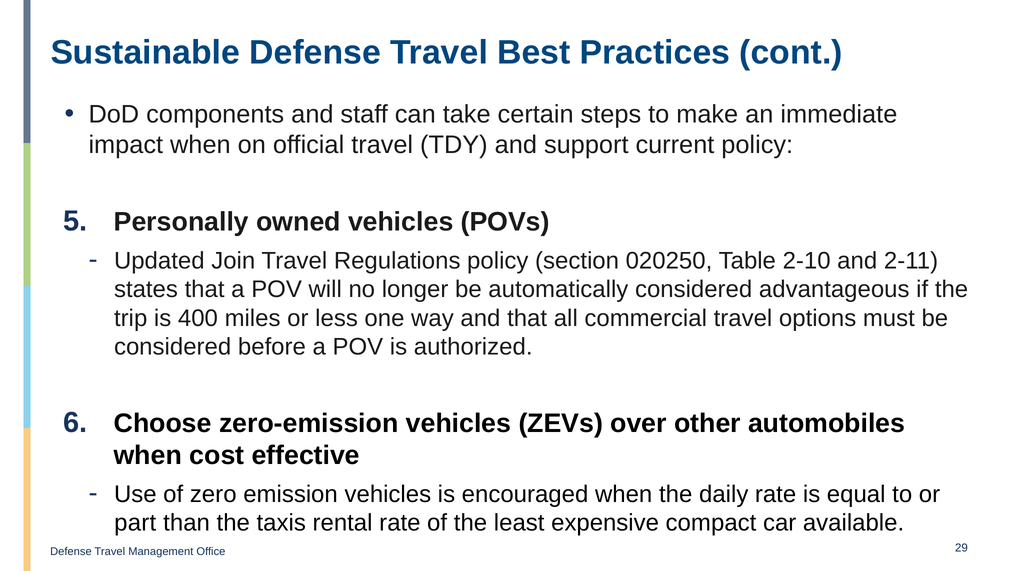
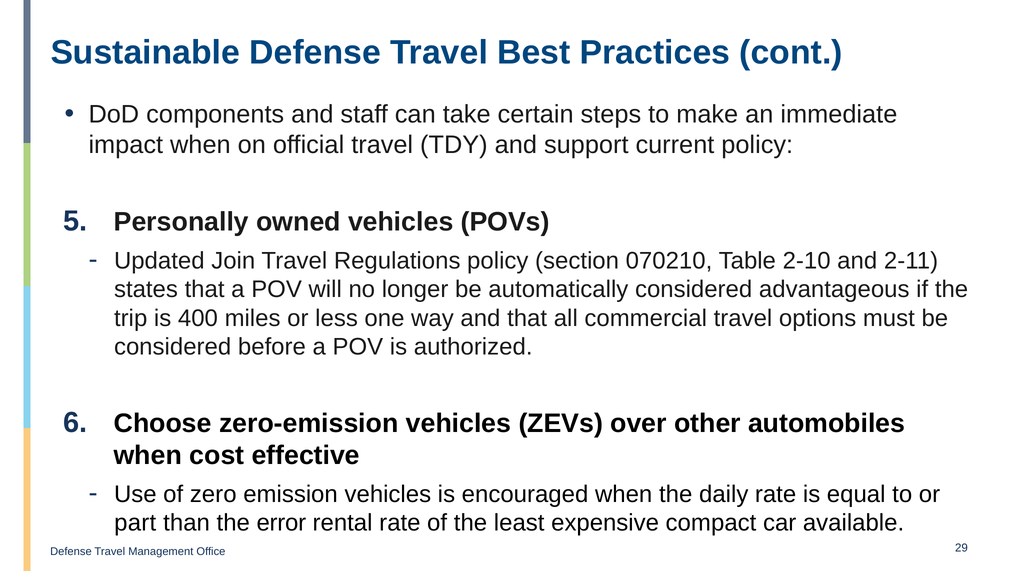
020250: 020250 -> 070210
taxis: taxis -> error
